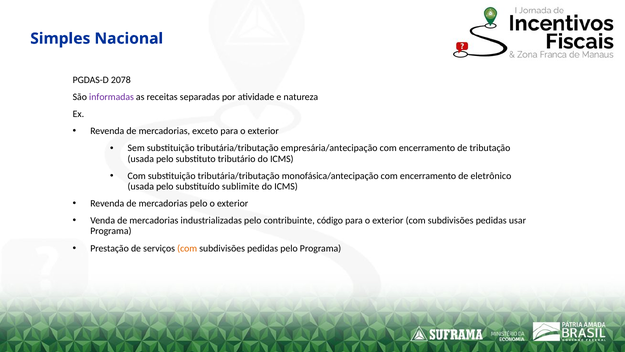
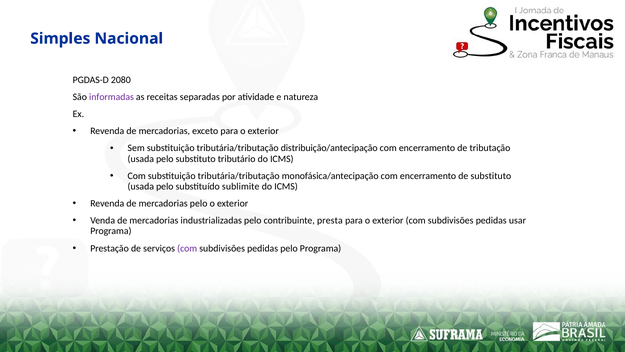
2078: 2078 -> 2080
empresária/antecipação: empresária/antecipação -> distribuição/antecipação
de eletrônico: eletrônico -> substituto
código: código -> presta
com at (187, 248) colour: orange -> purple
